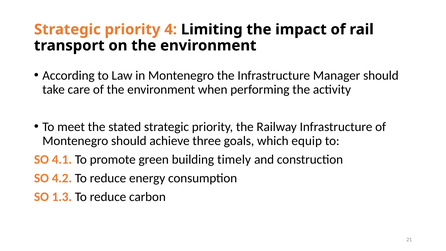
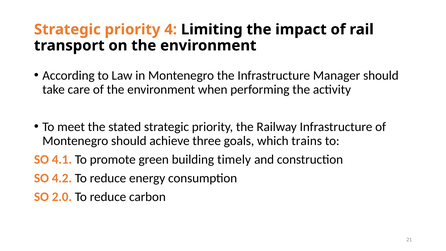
equip: equip -> trains
1.3: 1.3 -> 2.0
